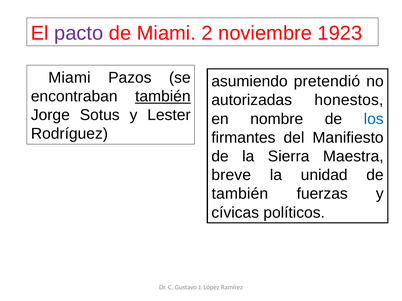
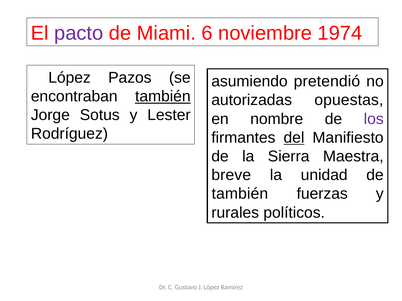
2: 2 -> 6
1923: 1923 -> 1974
Miami at (69, 78): Miami -> López
honestos: honestos -> opuestas
los colour: blue -> purple
del underline: none -> present
cívicas: cívicas -> rurales
